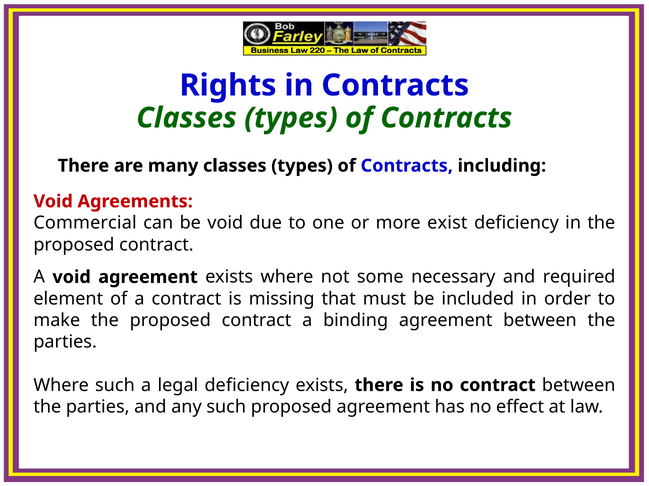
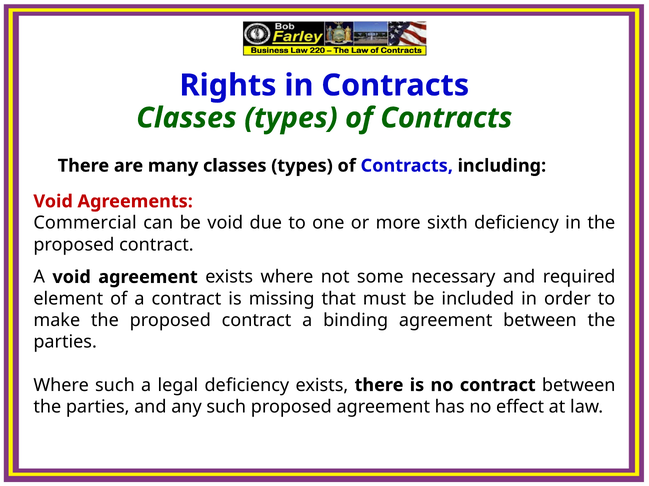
exist: exist -> sixth
